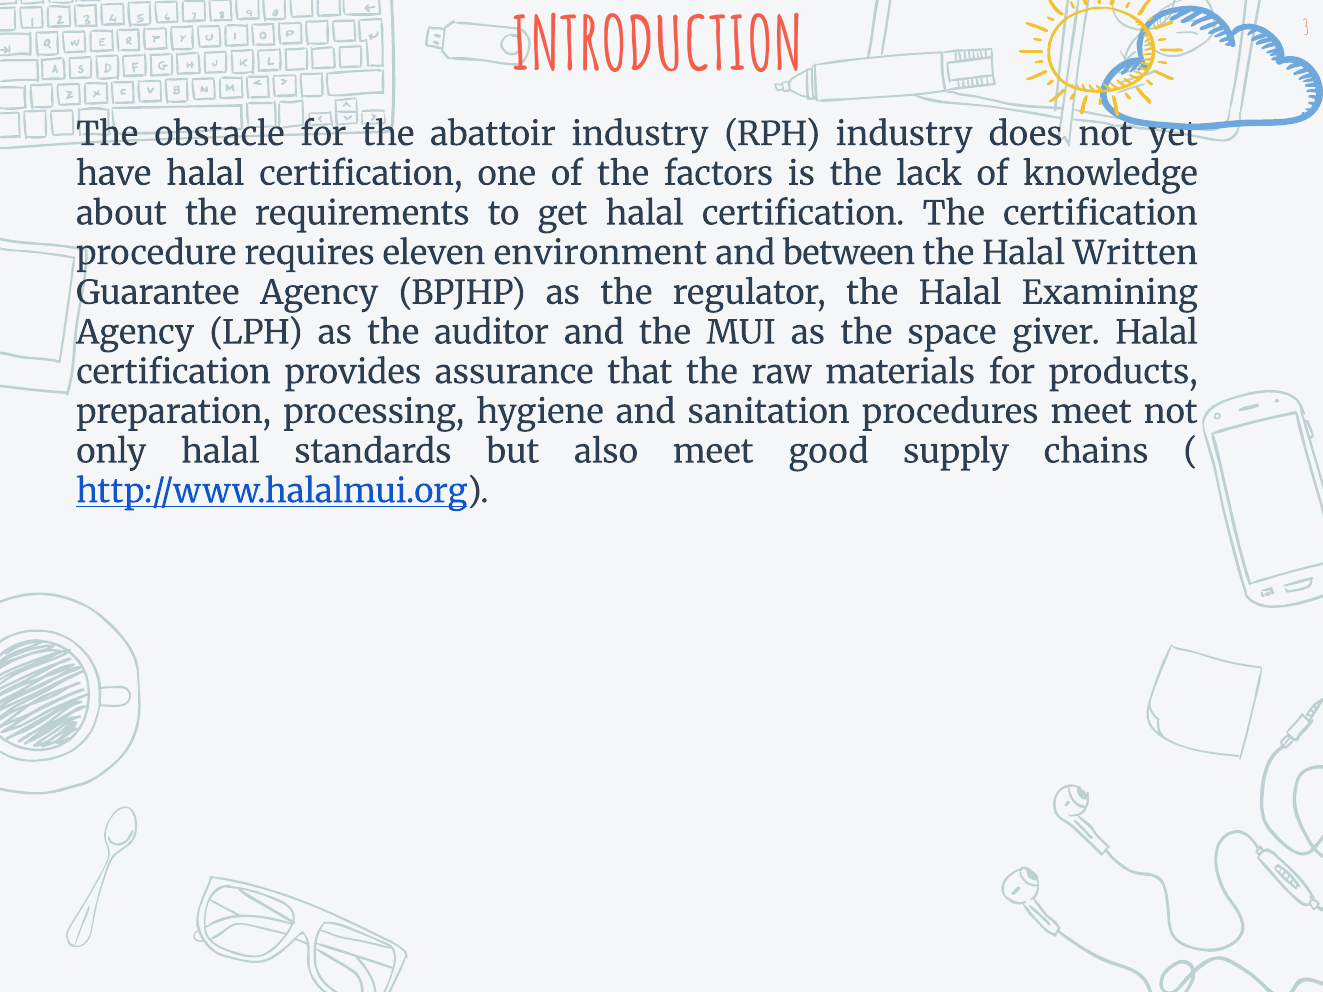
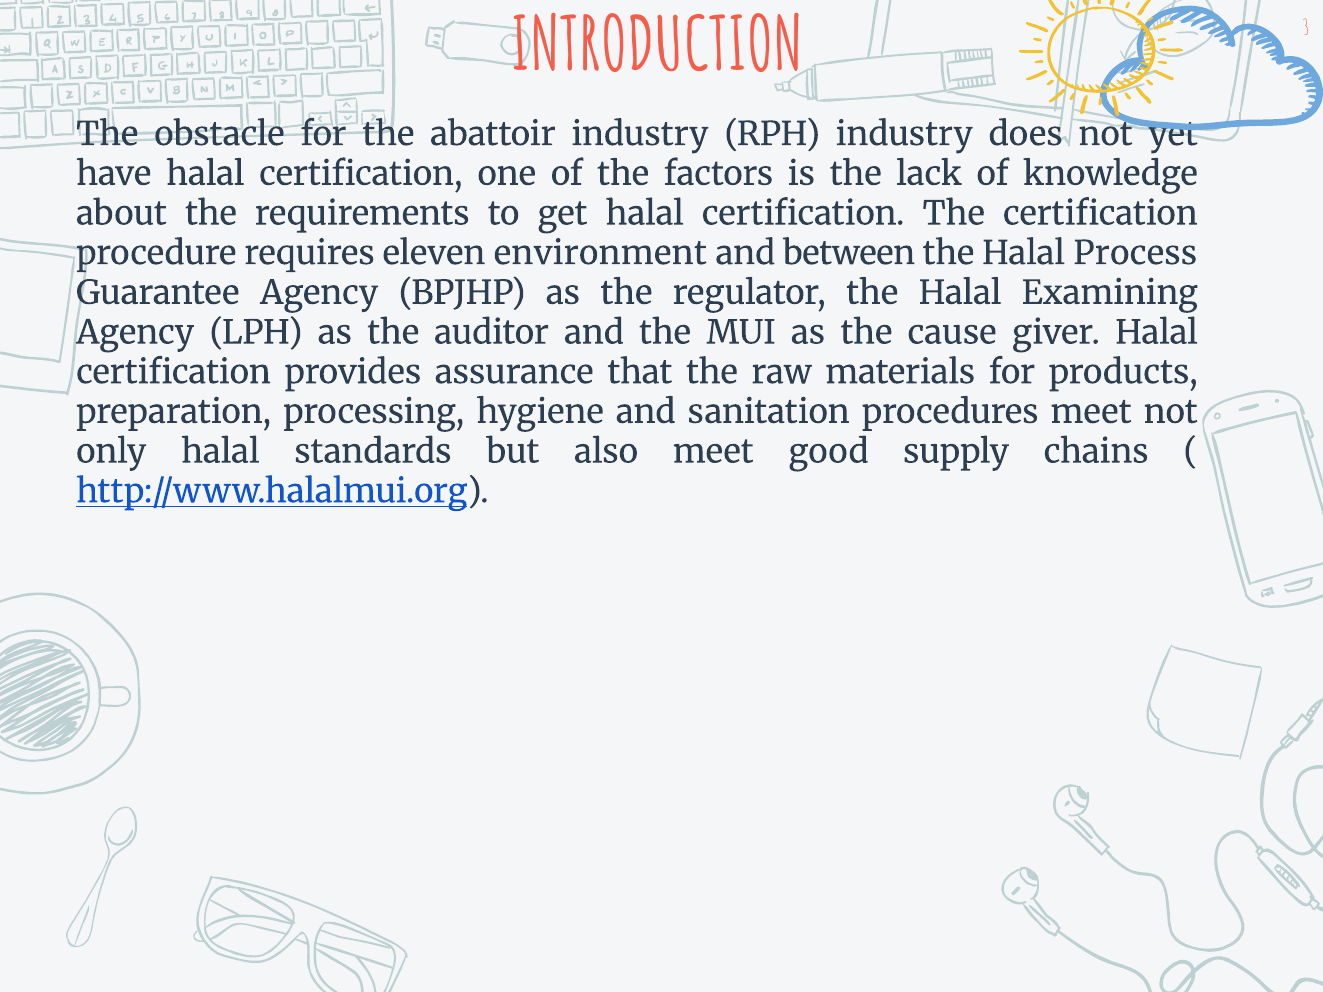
Written: Written -> Process
space: space -> cause
